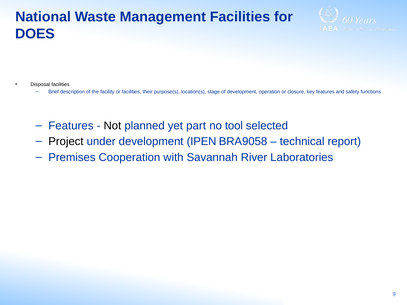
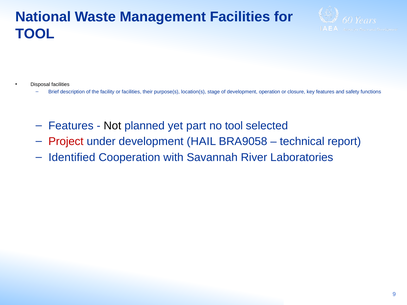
DOES at (35, 34): DOES -> TOOL
Project colour: black -> red
IPEN: IPEN -> HAIL
Premises: Premises -> Identified
